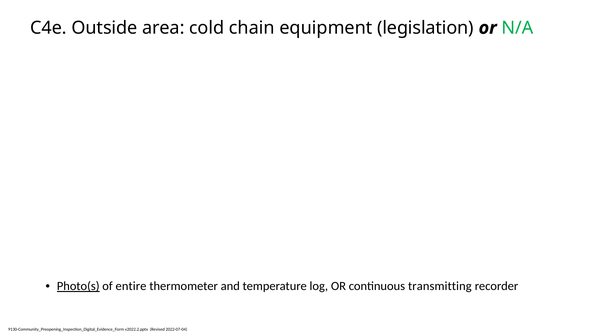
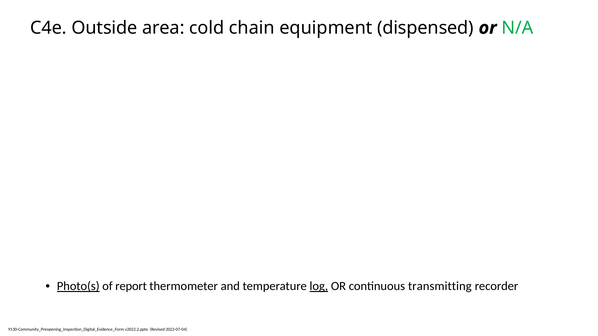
legislation: legislation -> dispensed
entire: entire -> report
log underline: none -> present
